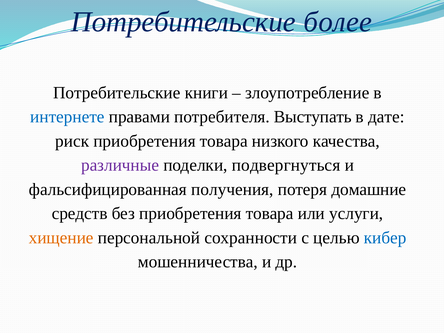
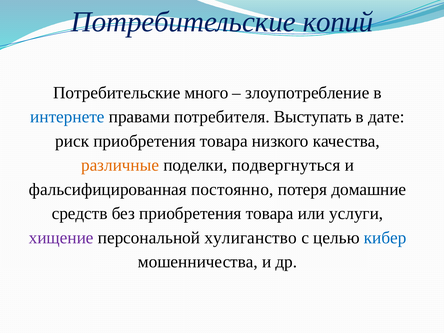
более: более -> копий
книги: книги -> много
различные colour: purple -> orange
получения: получения -> постоянно
хищение colour: orange -> purple
сохранности: сохранности -> хулиганство
